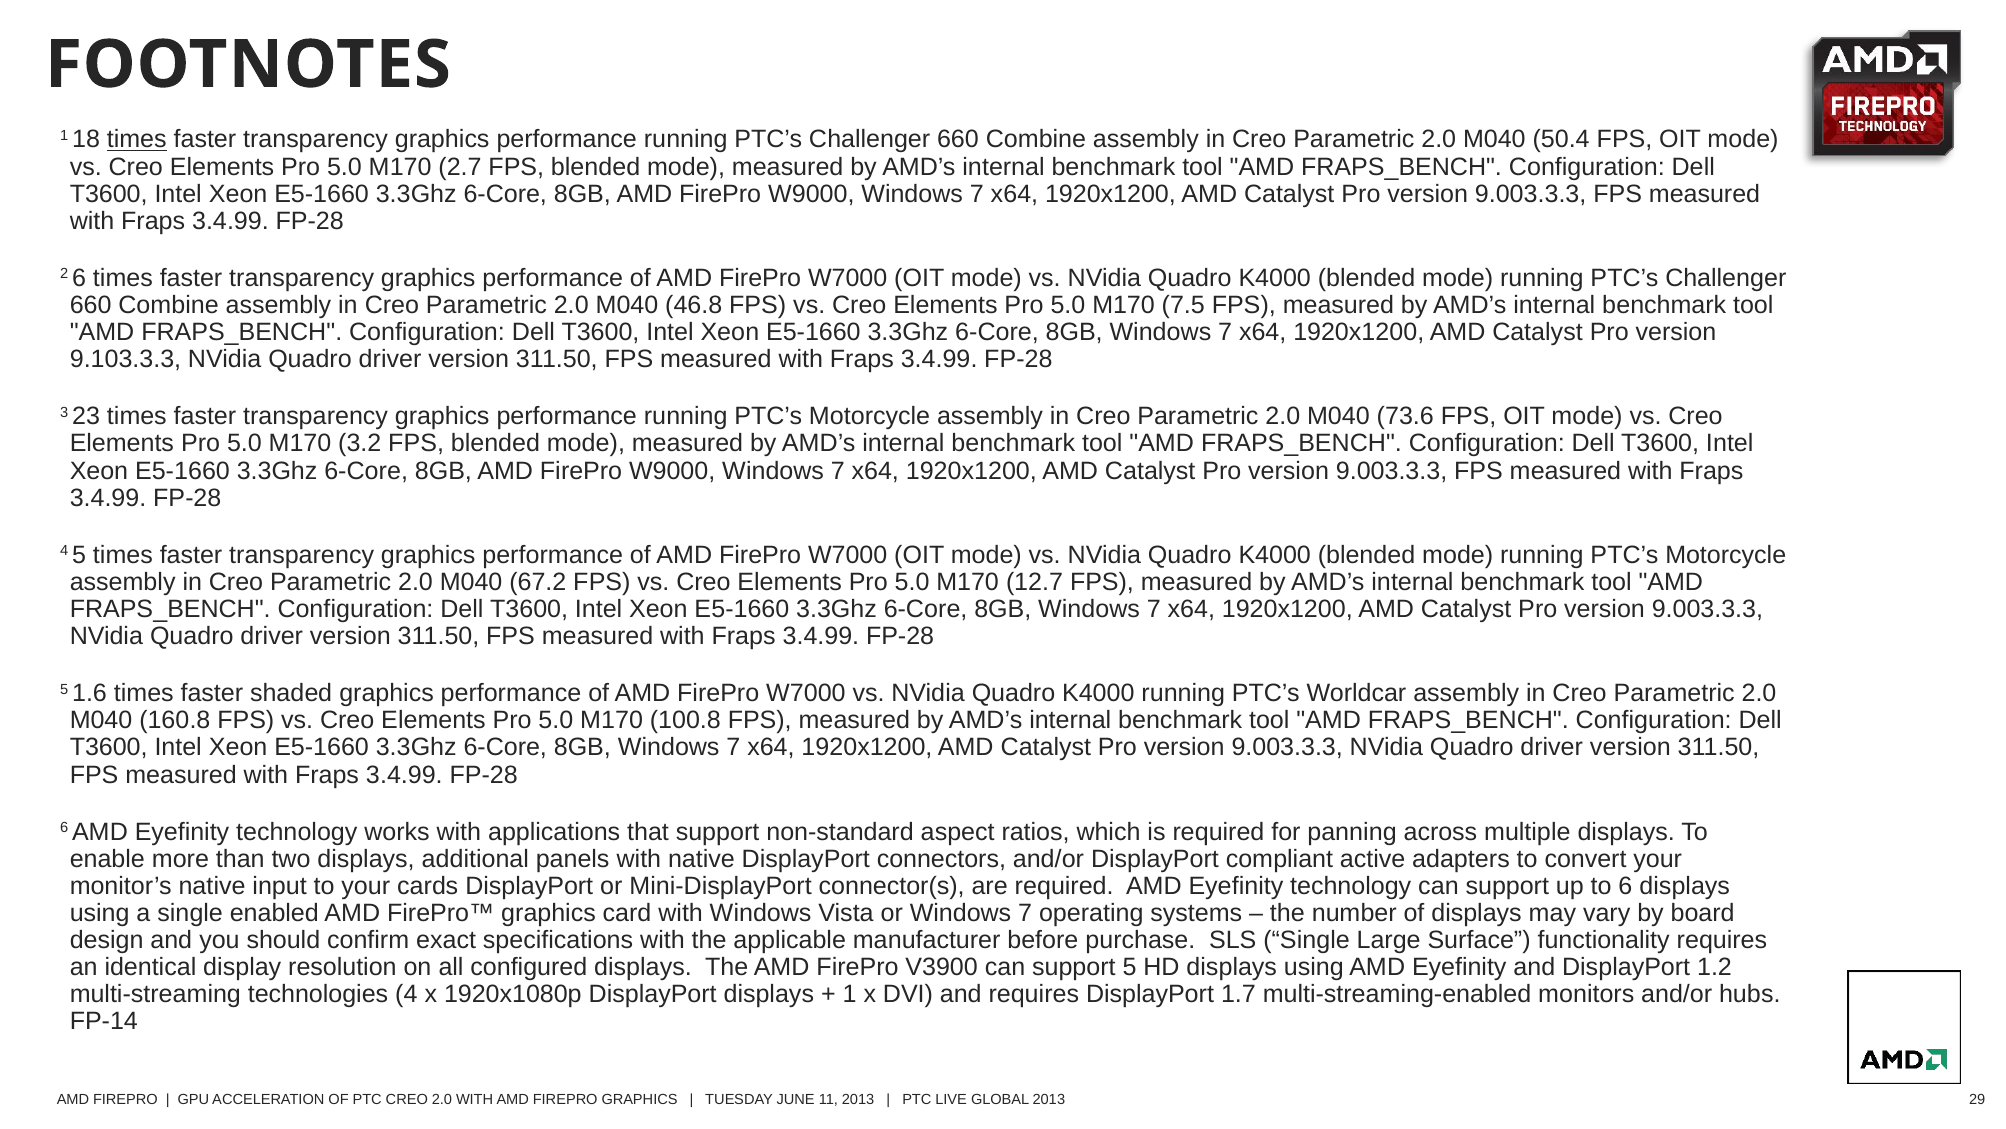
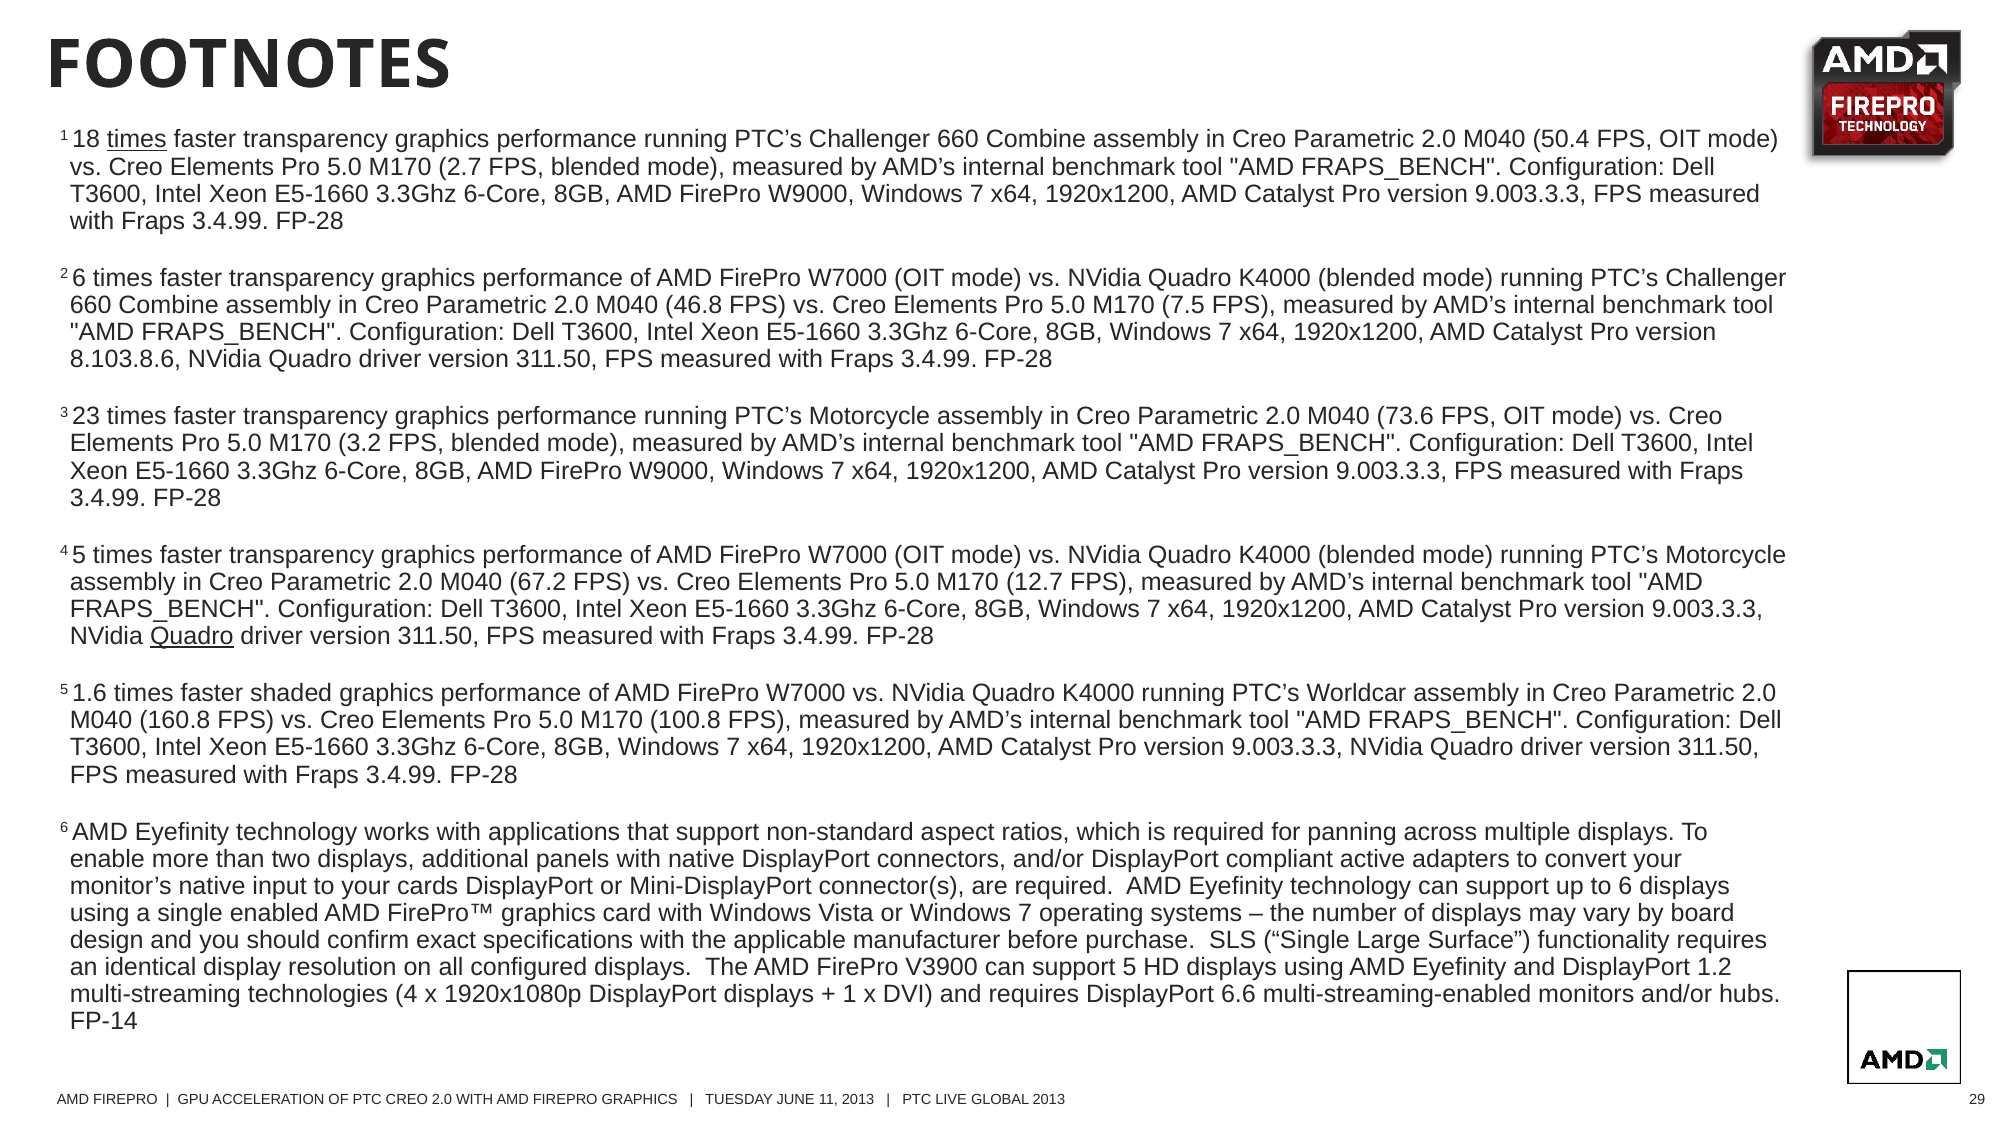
9.103.3.3: 9.103.3.3 -> 8.103.8.6
Quadro at (192, 636) underline: none -> present
1.7: 1.7 -> 6.6
